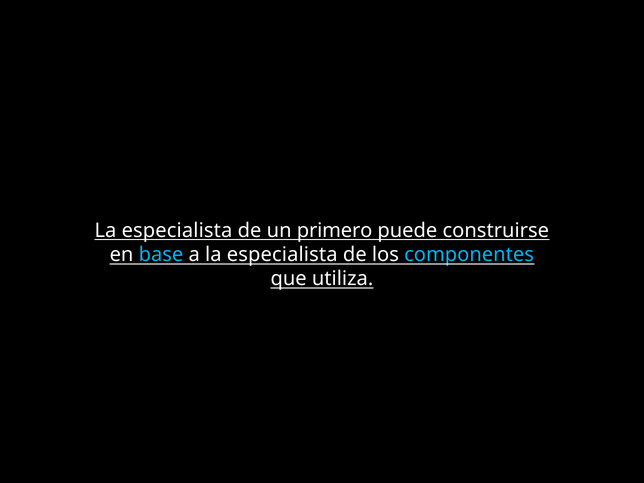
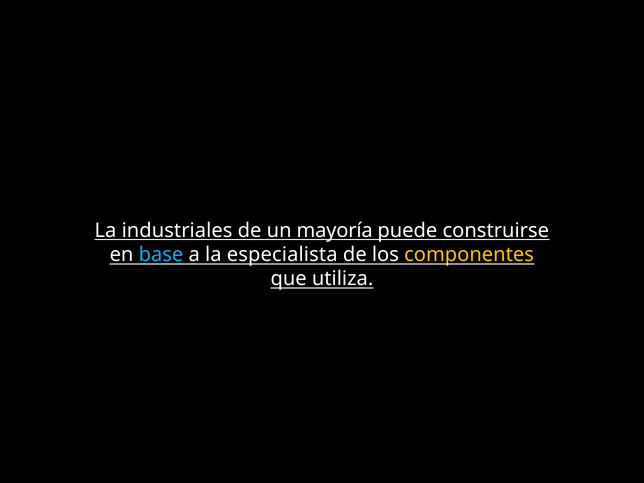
especialista at (177, 231): especialista -> industriales
primero: primero -> mayoría
componentes colour: light blue -> yellow
